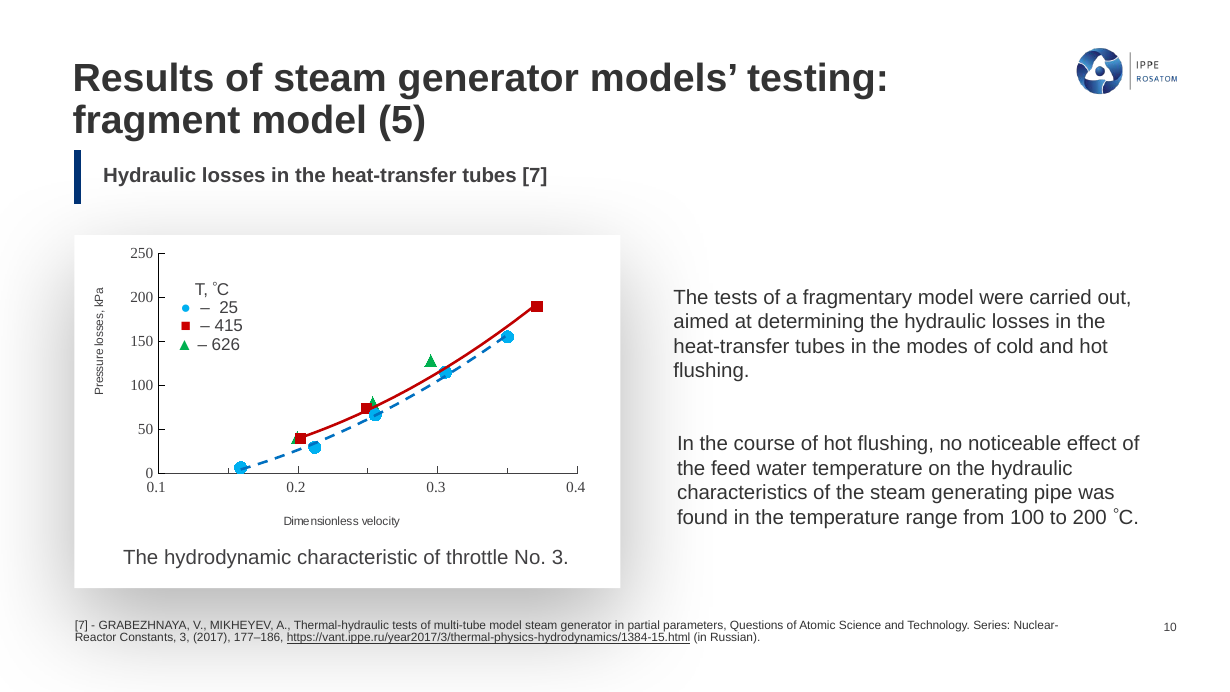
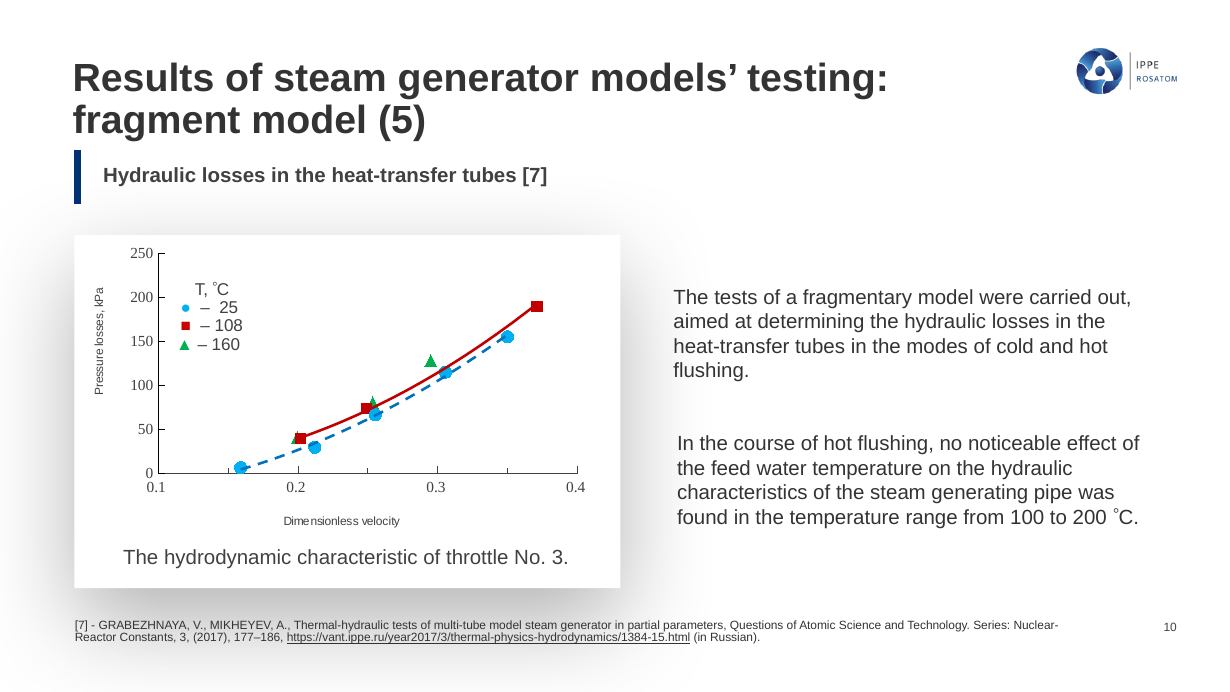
415: 415 -> 108
626: 626 -> 160
